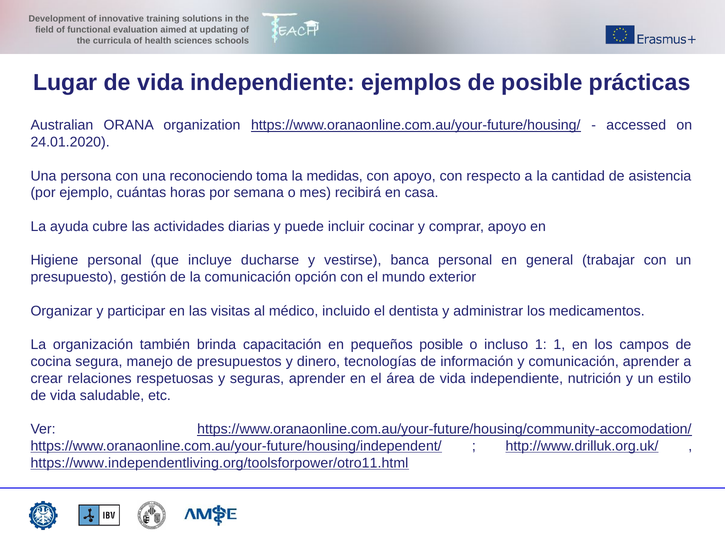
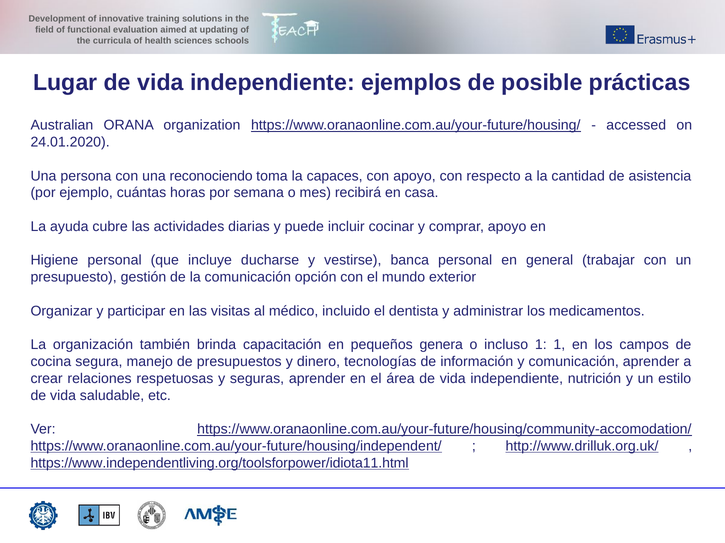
medidas: medidas -> capaces
pequeños posible: posible -> genera
https://www.independentliving.org/toolsforpower/otro11.html: https://www.independentliving.org/toolsforpower/otro11.html -> https://www.independentliving.org/toolsforpower/idiota11.html
